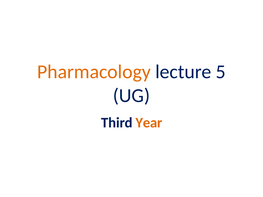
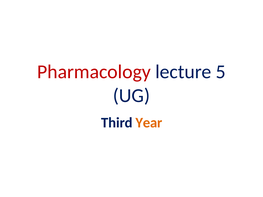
Pharmacology colour: orange -> red
